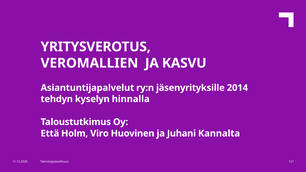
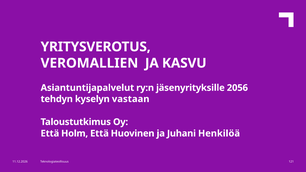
2014: 2014 -> 2056
hinnalla: hinnalla -> vastaan
Holm Viro: Viro -> Että
Kannalta: Kannalta -> Henkilöä
